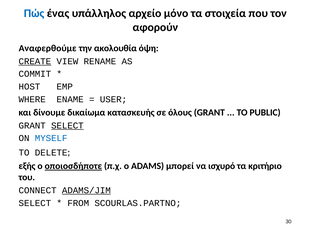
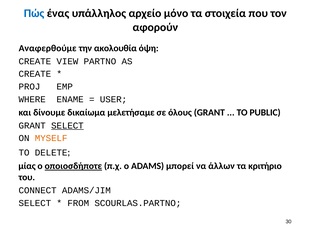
CREATE at (35, 61) underline: present -> none
RENAME: RENAME -> PARTNO
COMMIT at (35, 74): COMMIT -> CREATE
HOST: HOST -> PROJ
κατασκευής: κατασκευής -> μελετήσαμε
MYSELF colour: blue -> orange
εξής: εξής -> μίας
ισχυρό: ισχυρό -> άλλων
ADAMS/JIM underline: present -> none
